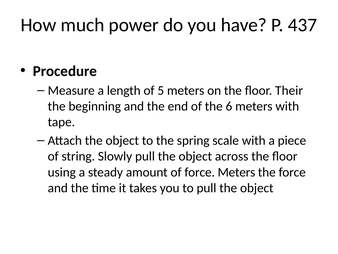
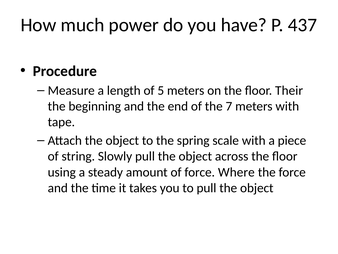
6: 6 -> 7
force Meters: Meters -> Where
